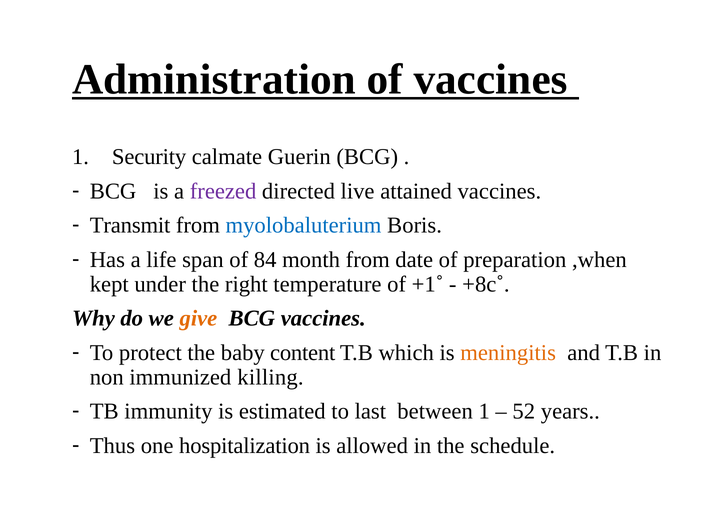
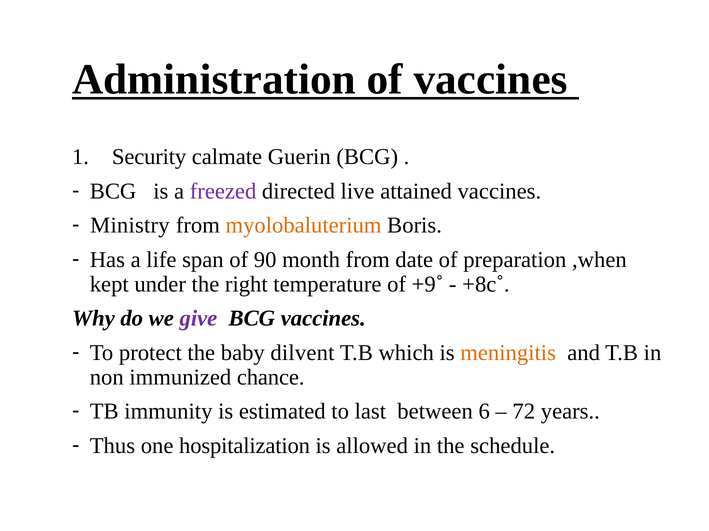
Transmit: Transmit -> Ministry
myolobaluterium colour: blue -> orange
84: 84 -> 90
+1˚: +1˚ -> +9˚
give colour: orange -> purple
content: content -> dilvent
killing: killing -> chance
between 1: 1 -> 6
52: 52 -> 72
